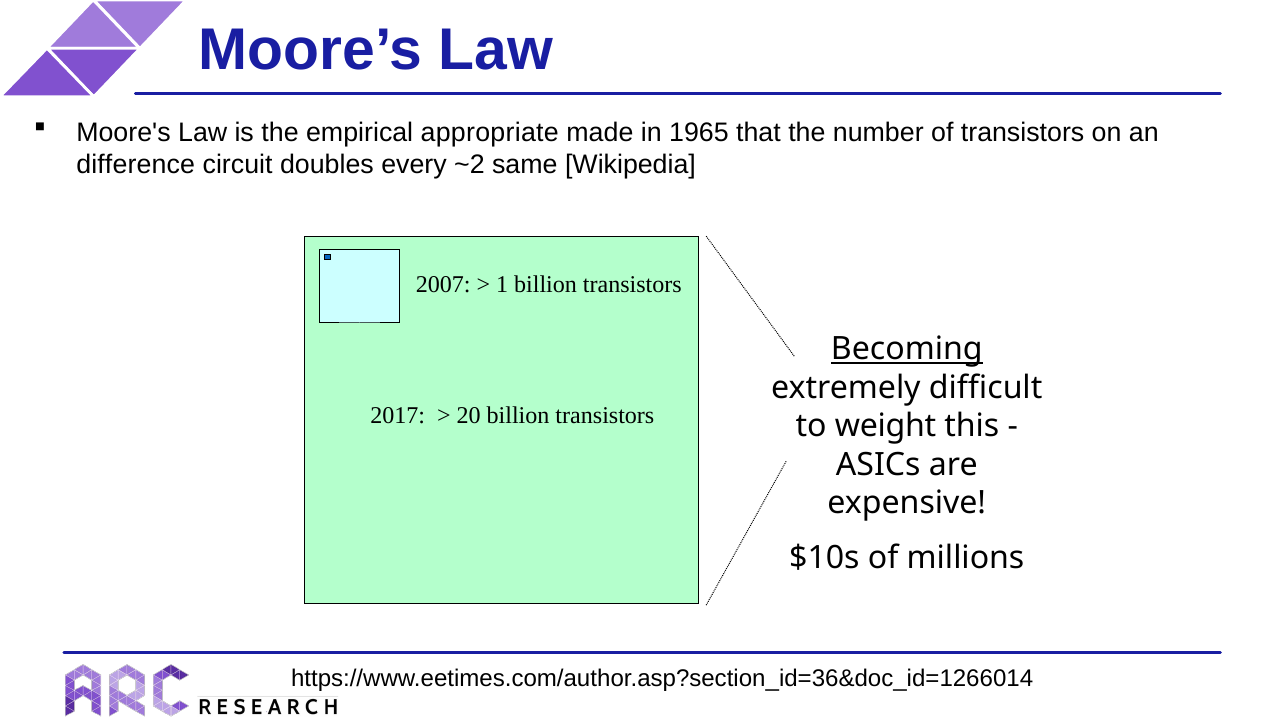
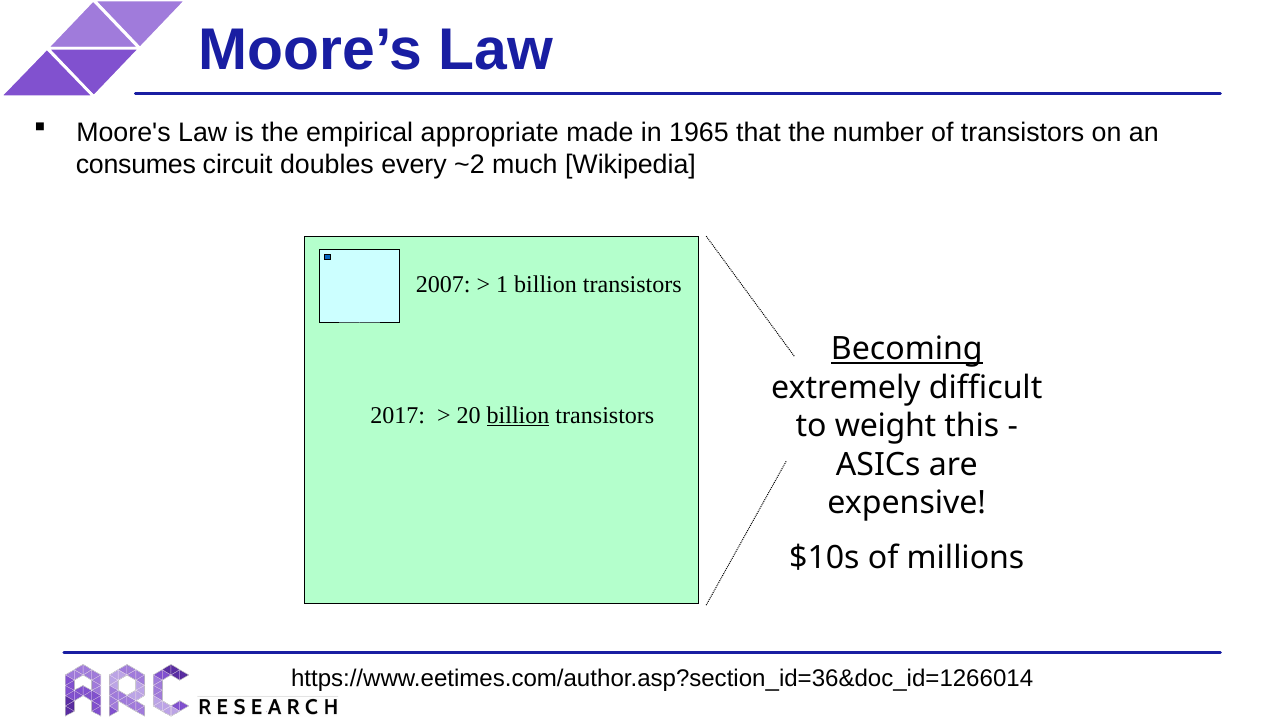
difference: difference -> consumes
same: same -> much
billion at (518, 416) underline: none -> present
